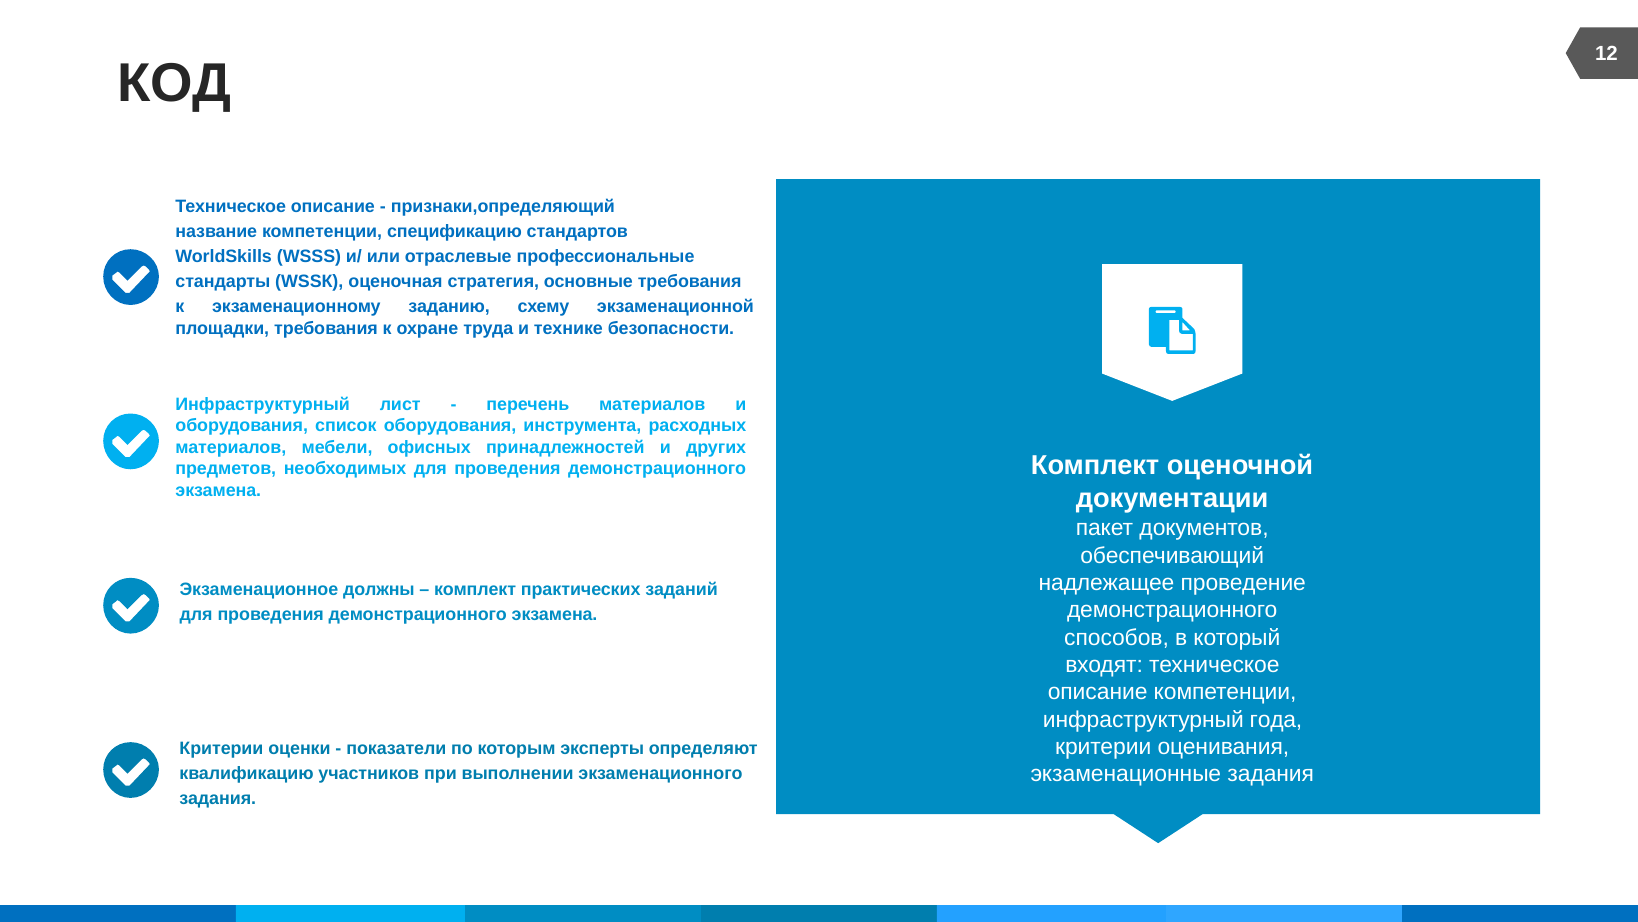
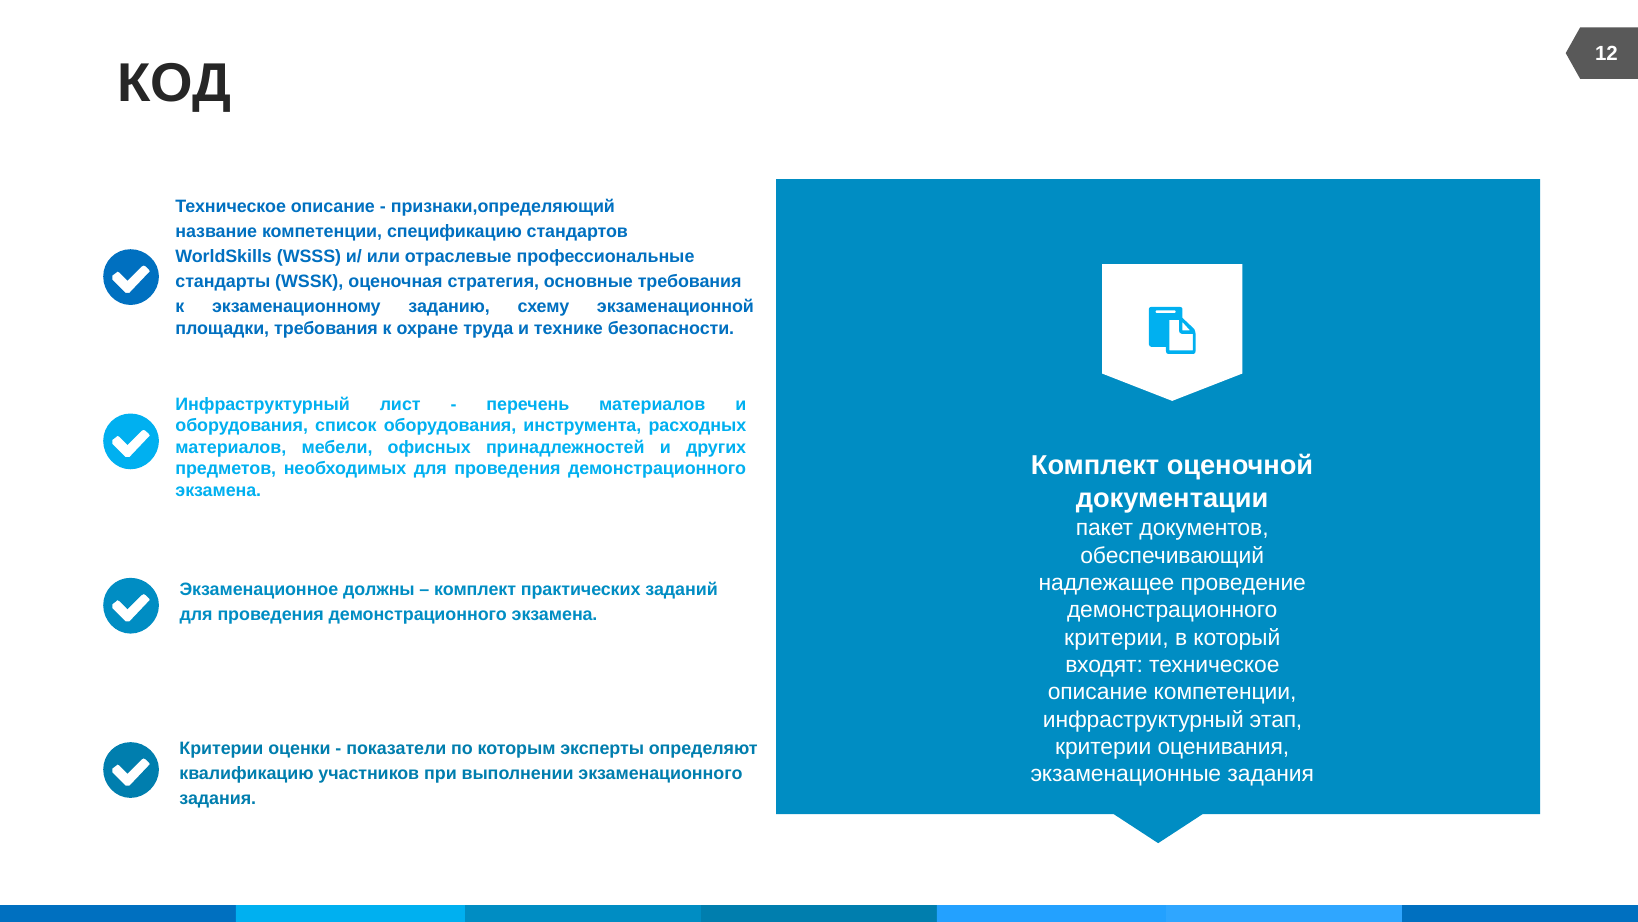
способов at (1117, 637): способов -> критерии
года: года -> этап
